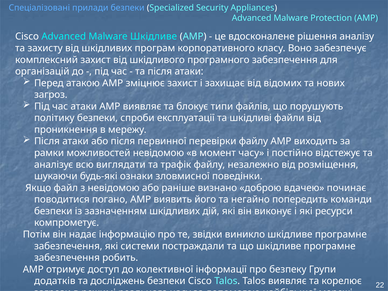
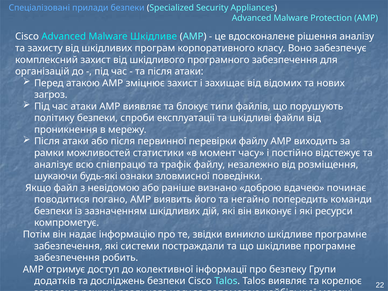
можливостей невідомою: невідомою -> статистики
виглядати: виглядати -> співпрацю
